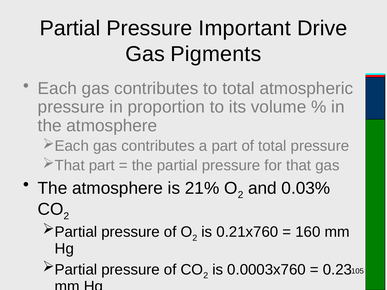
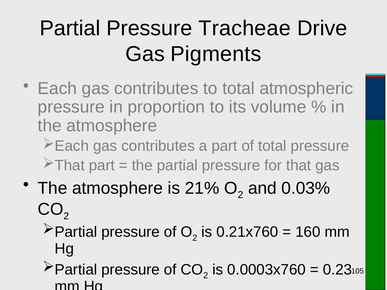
Important: Important -> Tracheae
